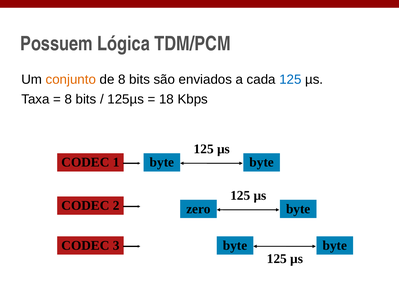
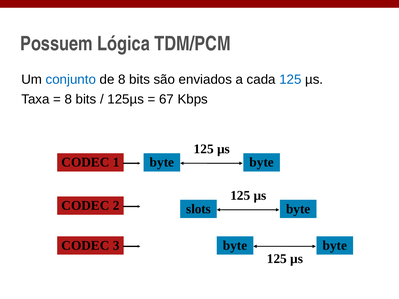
conjunto colour: orange -> blue
18: 18 -> 67
zero: zero -> slots
